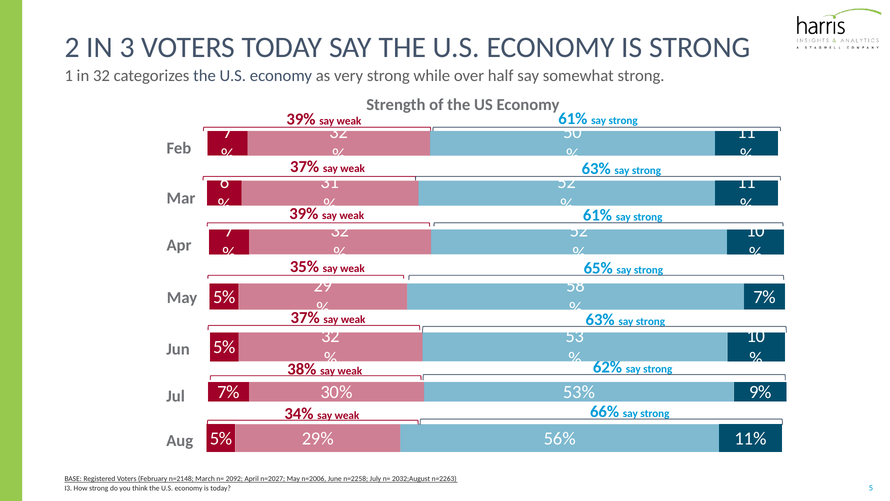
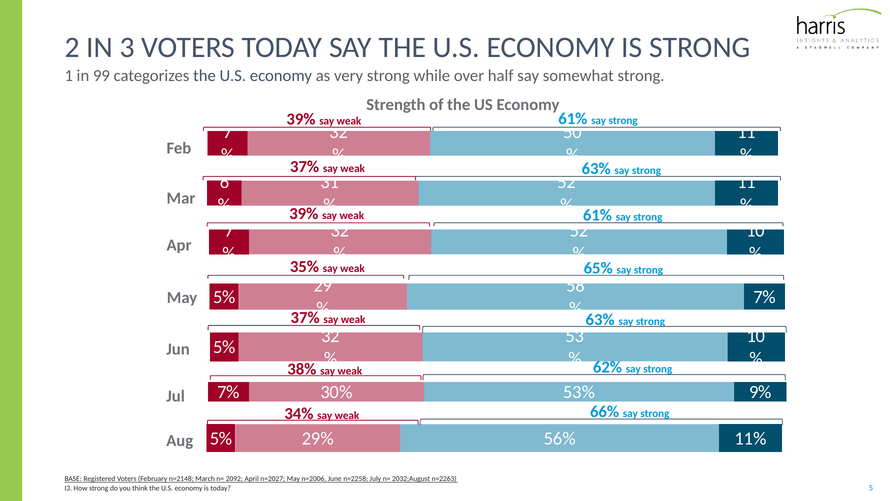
in 32: 32 -> 99
